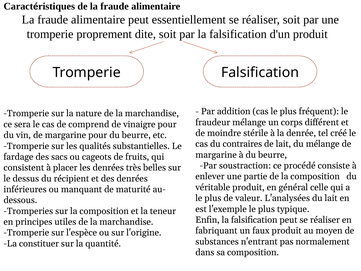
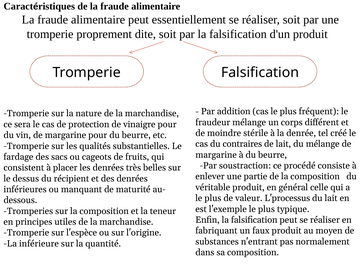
comprend: comprend -> protection
L'analysées: L'analysées -> L'processus
constituer: constituer -> inférieure
